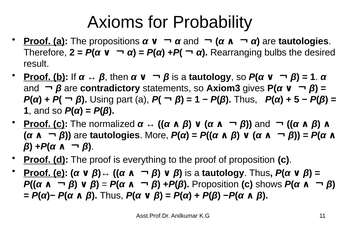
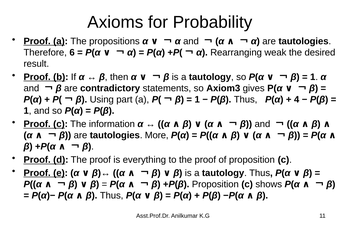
2: 2 -> 6
bulbs: bulbs -> weak
5: 5 -> 4
normalized: normalized -> information
